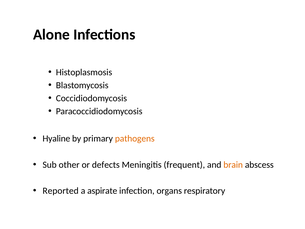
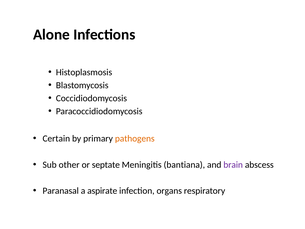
Hyaline: Hyaline -> Certain
defects: defects -> septate
frequent: frequent -> bantiana
brain colour: orange -> purple
Reported: Reported -> Paranasal
